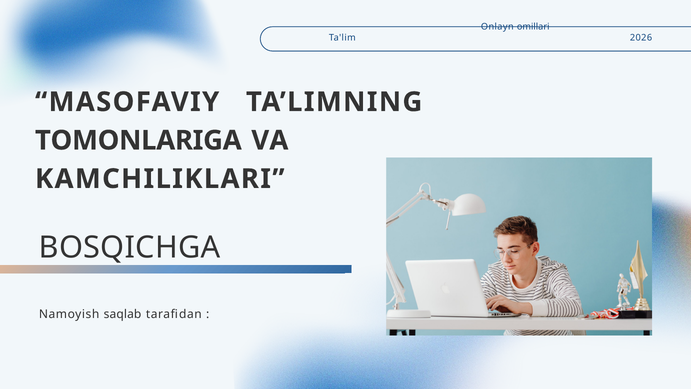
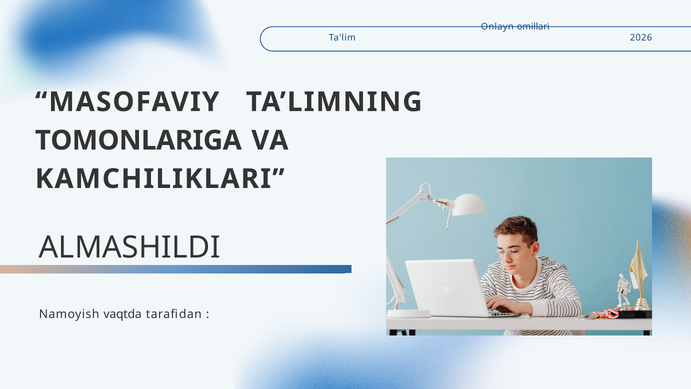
BOSQICHGA: BOSQICHGA -> ALMASHILDI
saqlab: saqlab -> vaqtda
